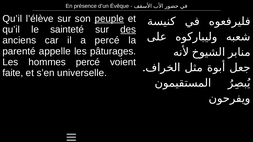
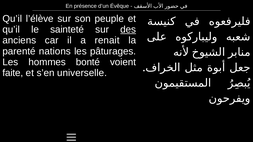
peuple underline: present -> none
a percé: percé -> renait
appelle: appelle -> nations
hommes percé: percé -> bonté
